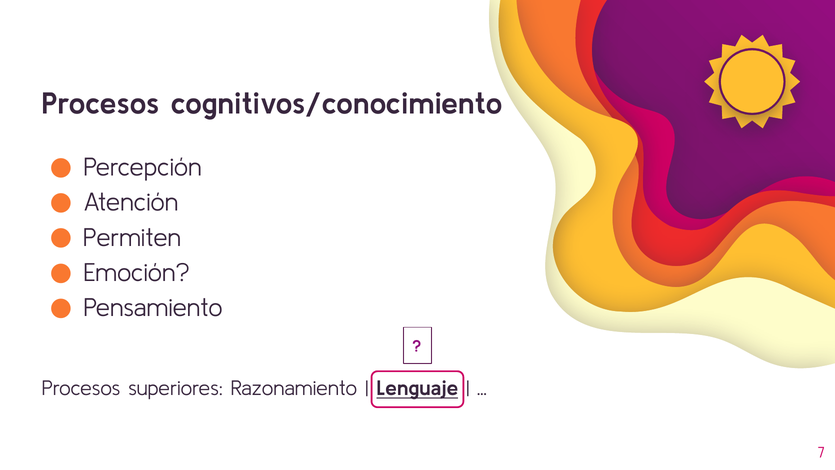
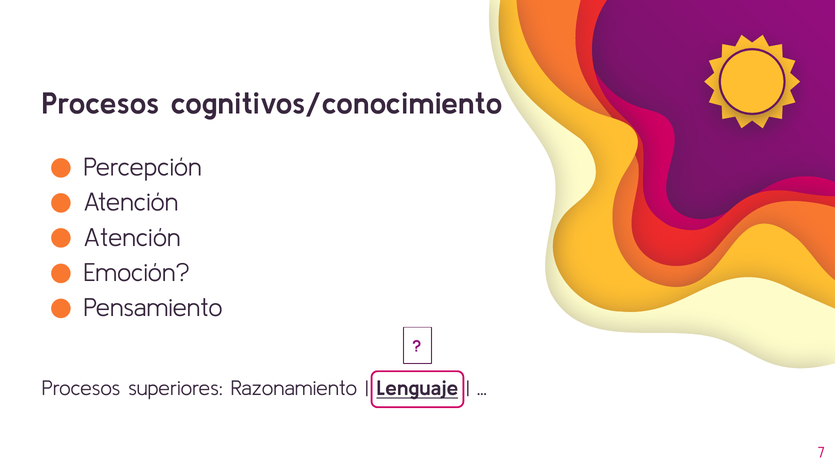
Permiten at (132, 237): Permiten -> Atención
